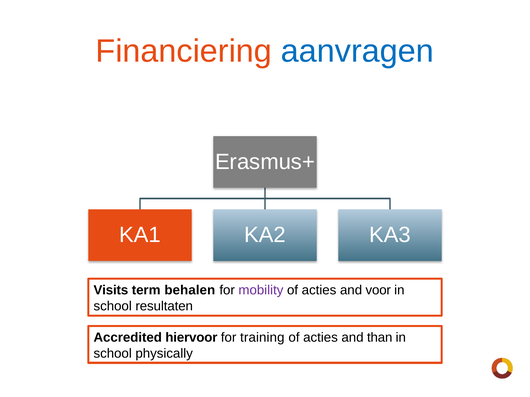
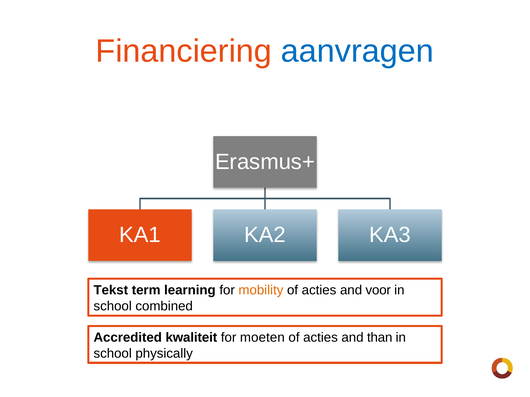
Visits: Visits -> Tekst
behalen: behalen -> learning
mobility colour: purple -> orange
resultaten: resultaten -> combined
hiervoor: hiervoor -> kwaliteit
training: training -> moeten
